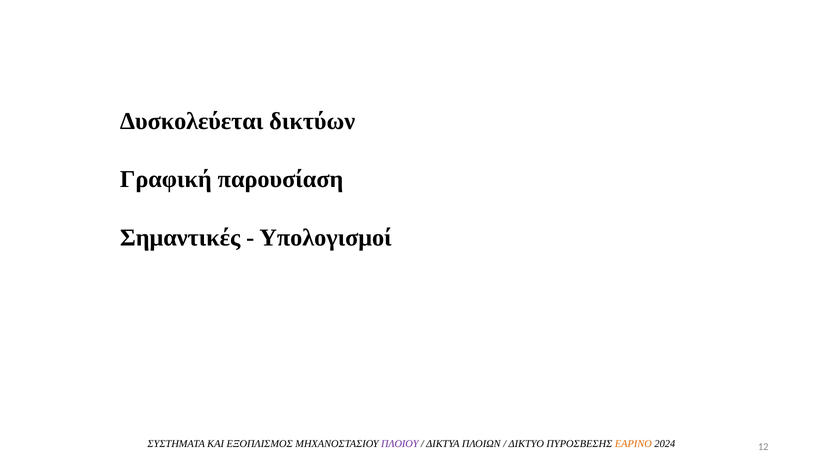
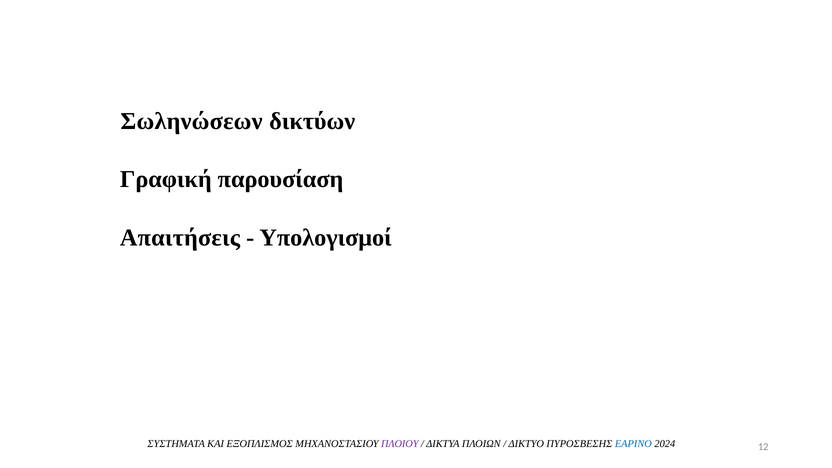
Δυσκολεύεται: Δυσκολεύεται -> Σωληνώσεων
Σημαντικές: Σημαντικές -> Απαιτήσεις
ΕΑΡΙΝΟ colour: orange -> blue
